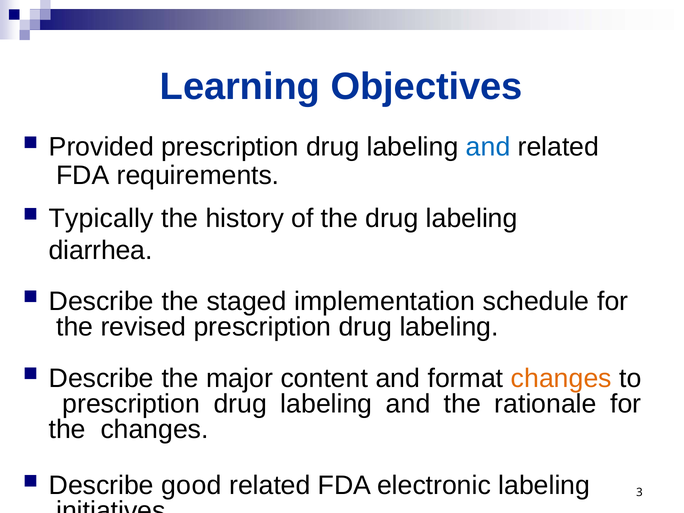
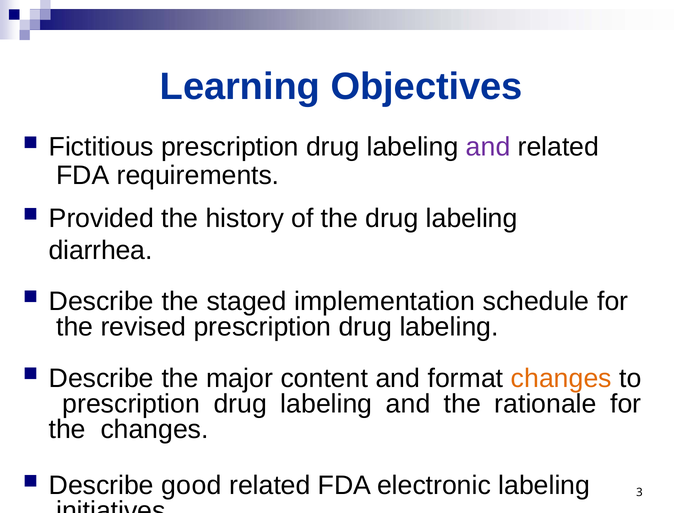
Provided: Provided -> Fictitious
and at (488, 147) colour: blue -> purple
Typically: Typically -> Provided
